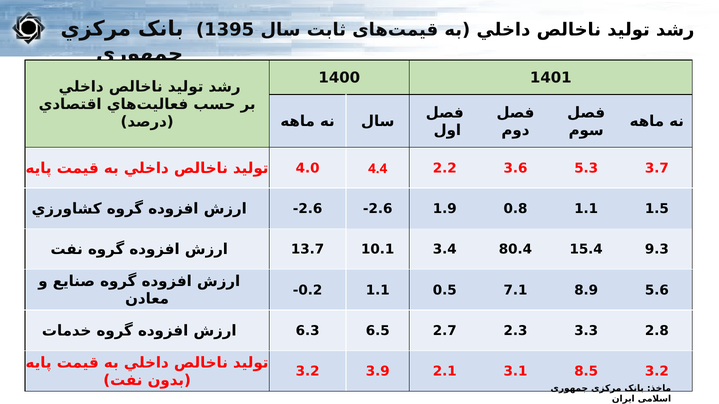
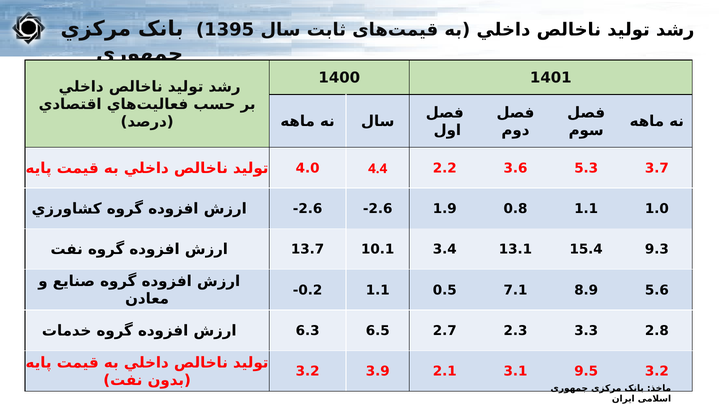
1.5: 1.5 -> 1.0
80.4: 80.4 -> 13.1
8.5: 8.5 -> 9.5
